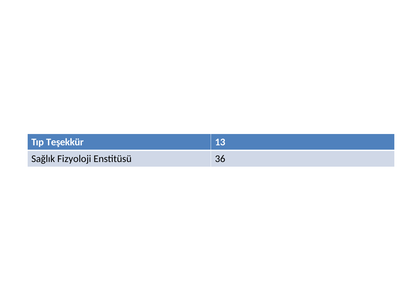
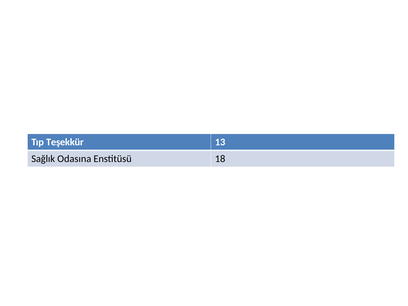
Fizyoloji: Fizyoloji -> Odasına
36: 36 -> 18
